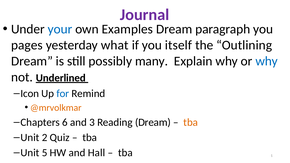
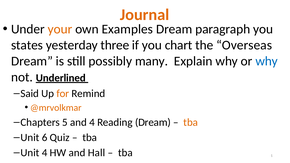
Journal colour: purple -> orange
your colour: blue -> orange
pages: pages -> states
what: what -> three
itself: itself -> chart
Outlining: Outlining -> Overseas
Icon: Icon -> Said
for colour: blue -> orange
6: 6 -> 5
and 3: 3 -> 4
2: 2 -> 6
Unit 5: 5 -> 4
